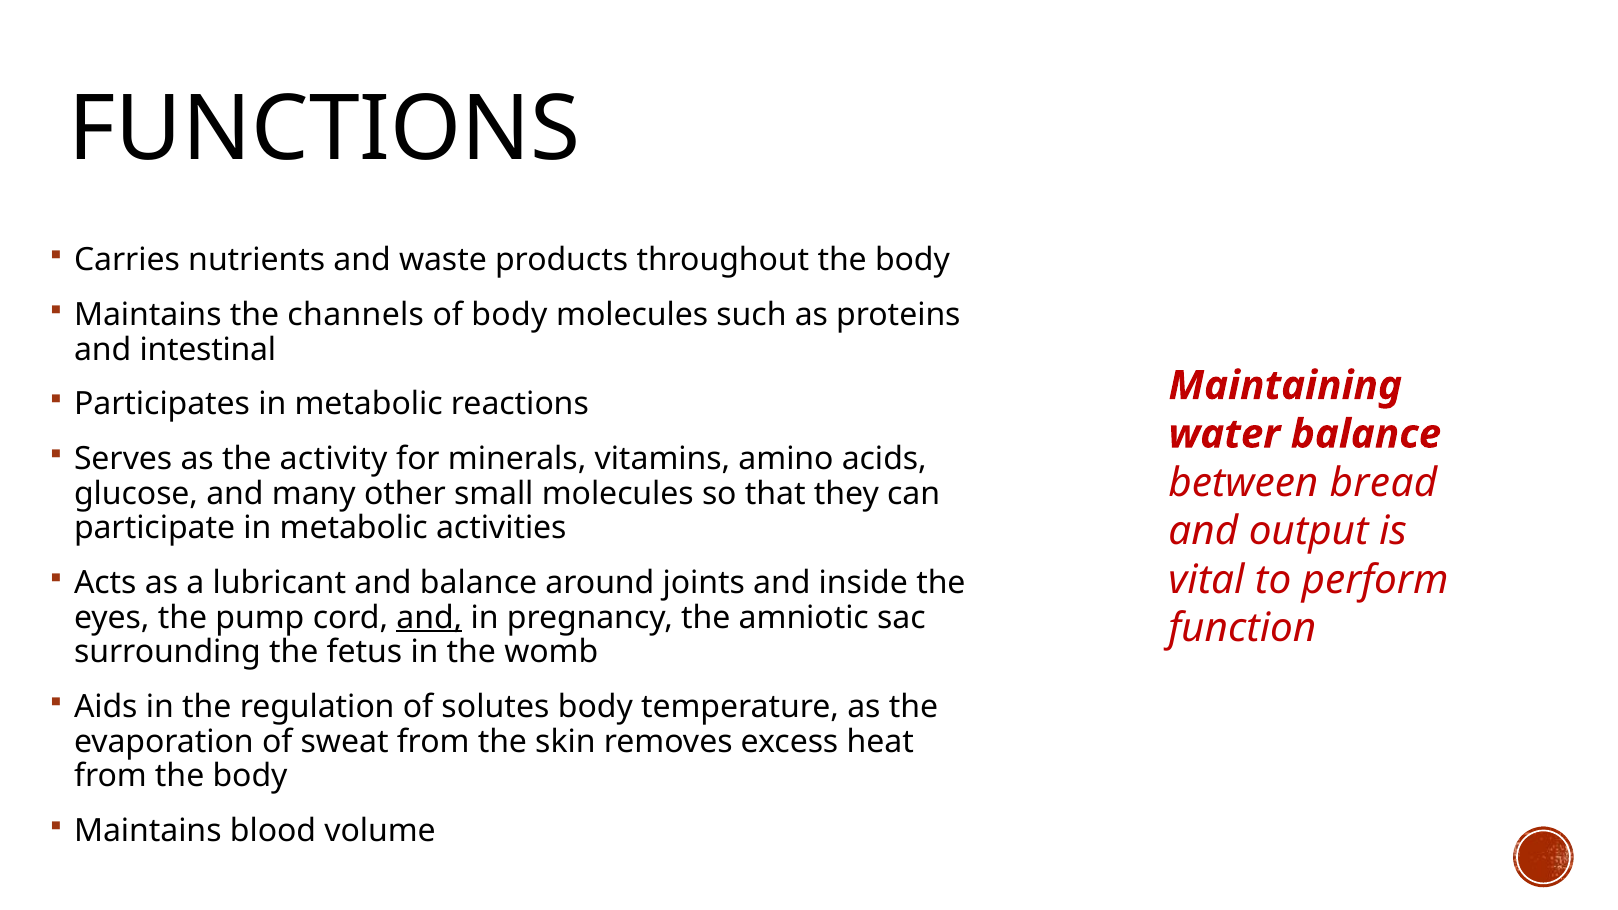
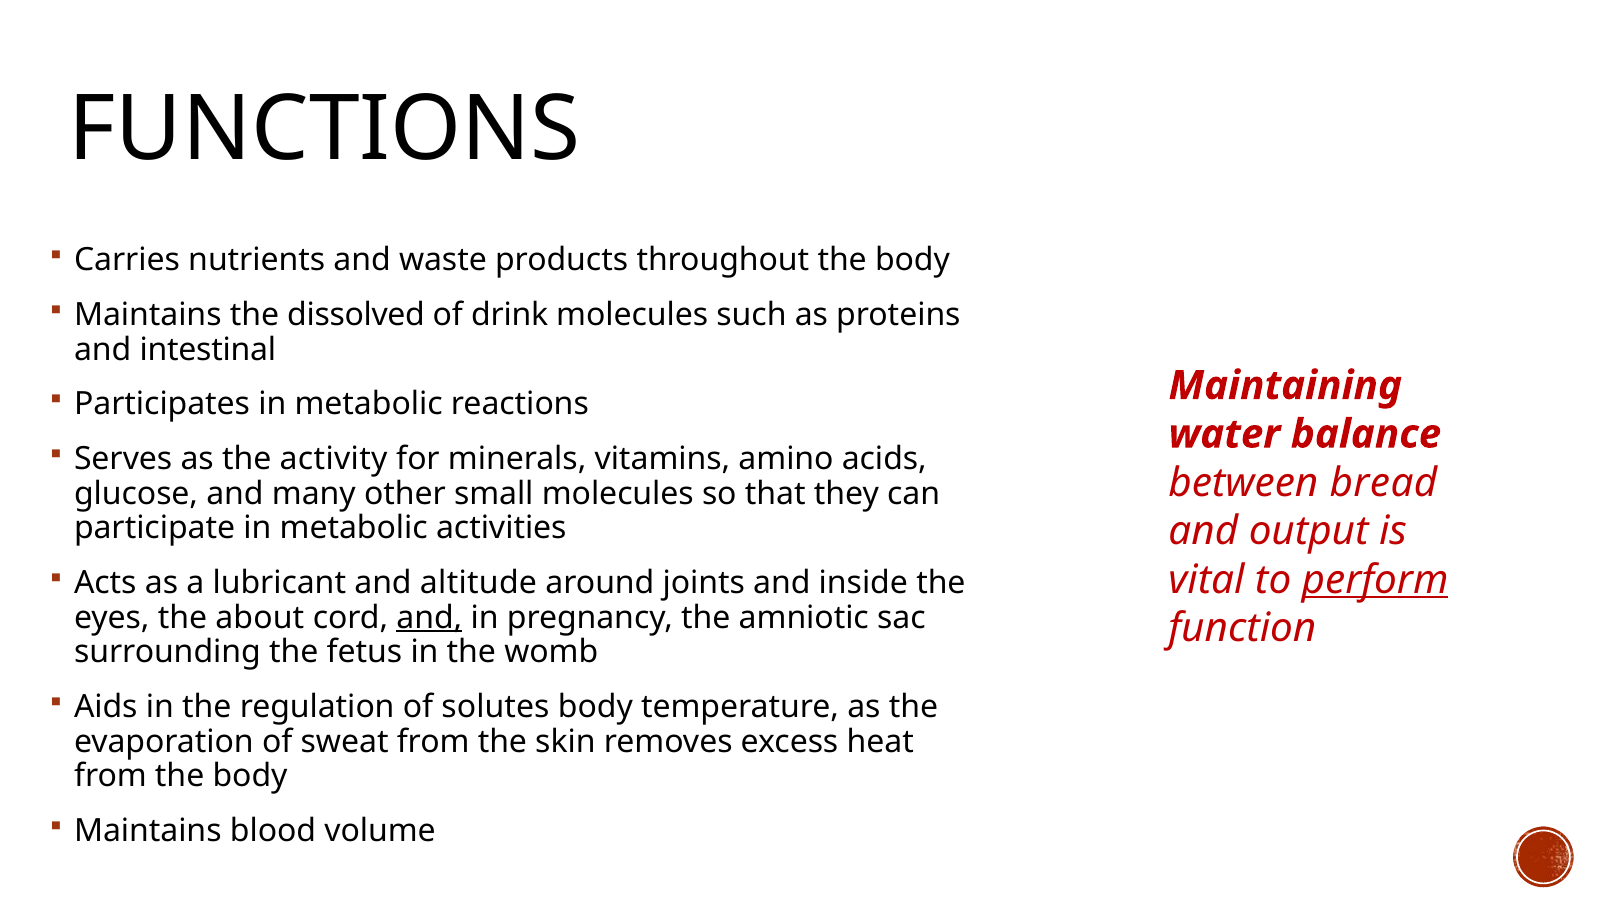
channels: channels -> dissolved
of body: body -> drink
perform underline: none -> present
and balance: balance -> altitude
pump: pump -> about
